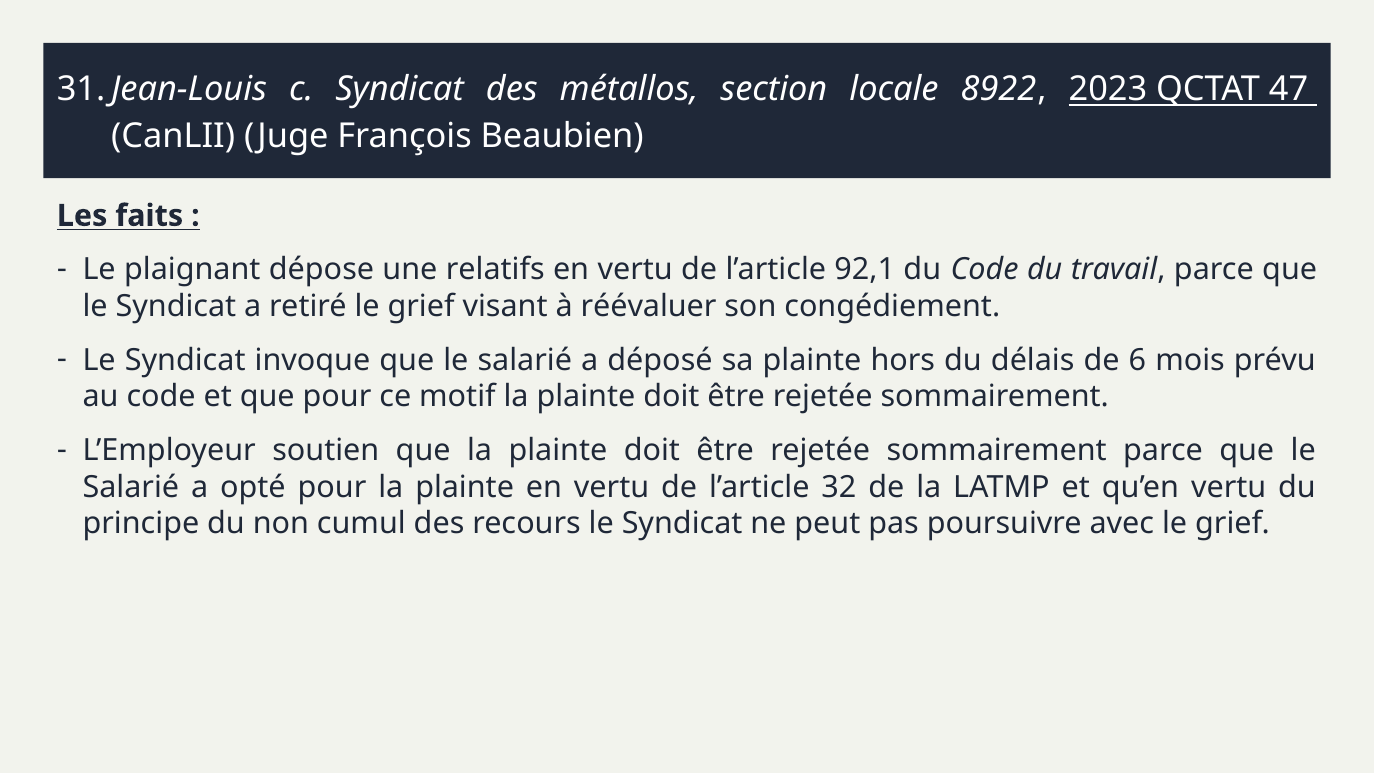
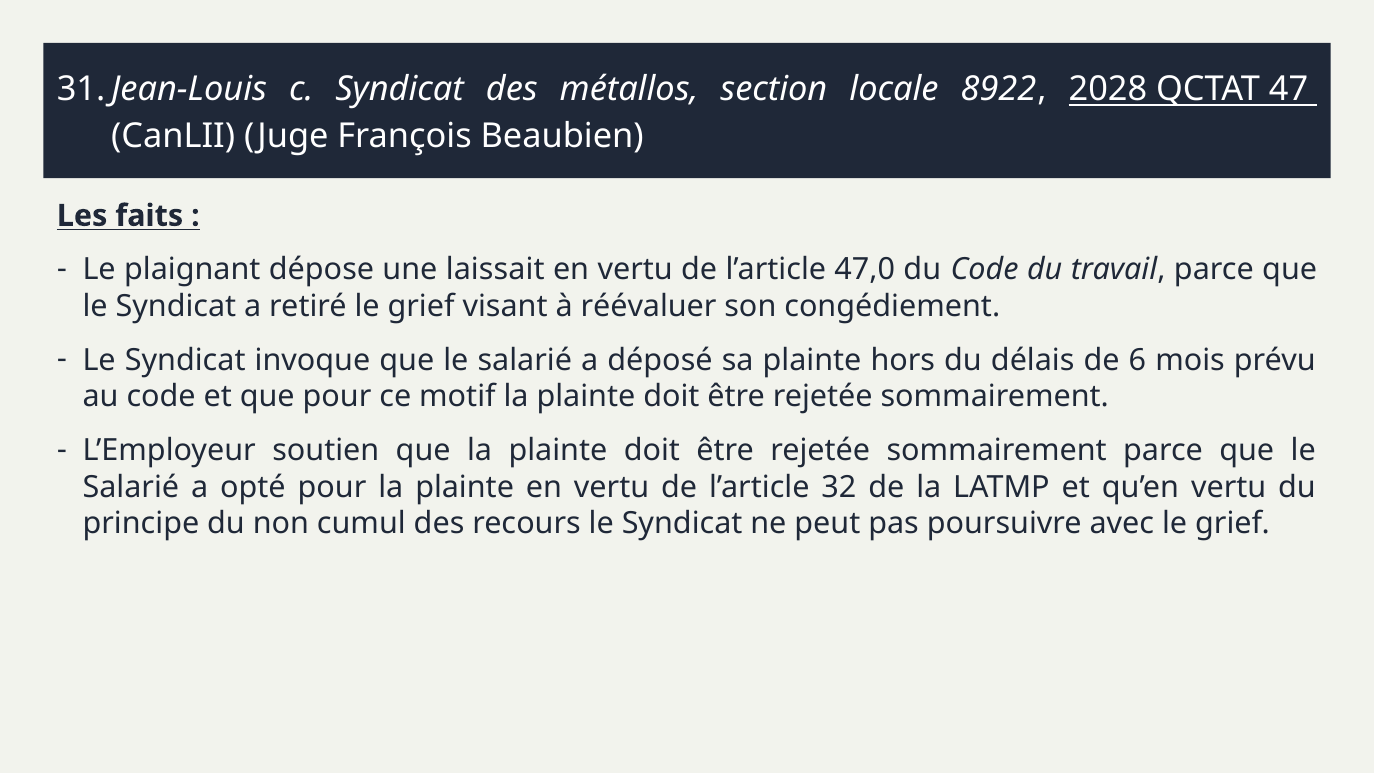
2023: 2023 -> 2028
relatifs: relatifs -> laissait
92,1: 92,1 -> 47,0
